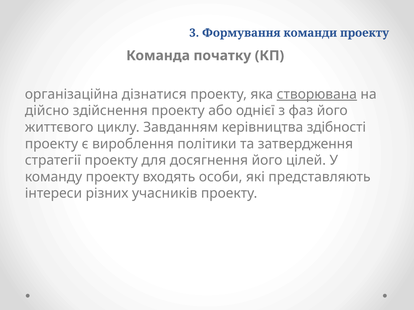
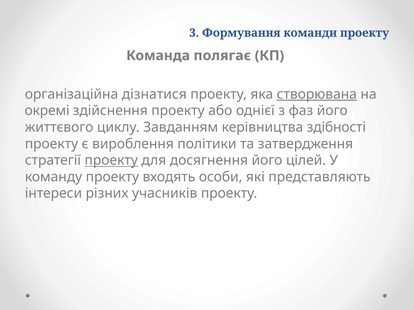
початку: початку -> полягає
дійсно: дійсно -> окремі
проекту at (111, 161) underline: none -> present
